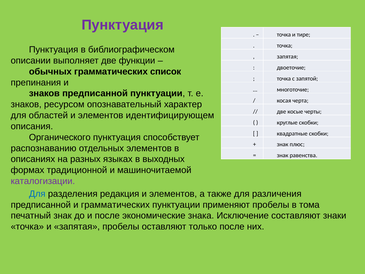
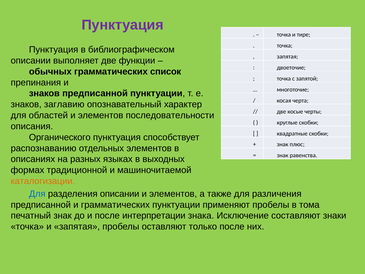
ресурсом: ресурсом -> заглавию
идентифицирующем: идентифицирующем -> последовательности
каталогизации colour: purple -> orange
разделения редакция: редакция -> описании
экономические: экономические -> интерпретации
